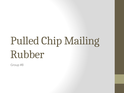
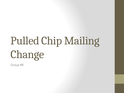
Rubber: Rubber -> Change
